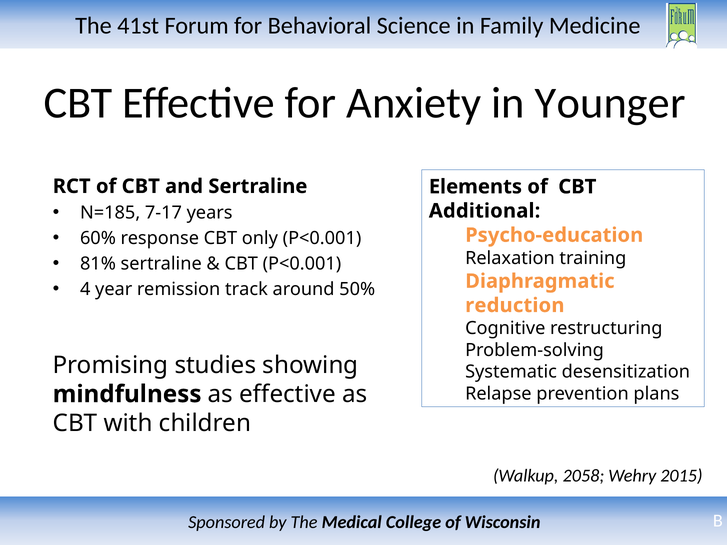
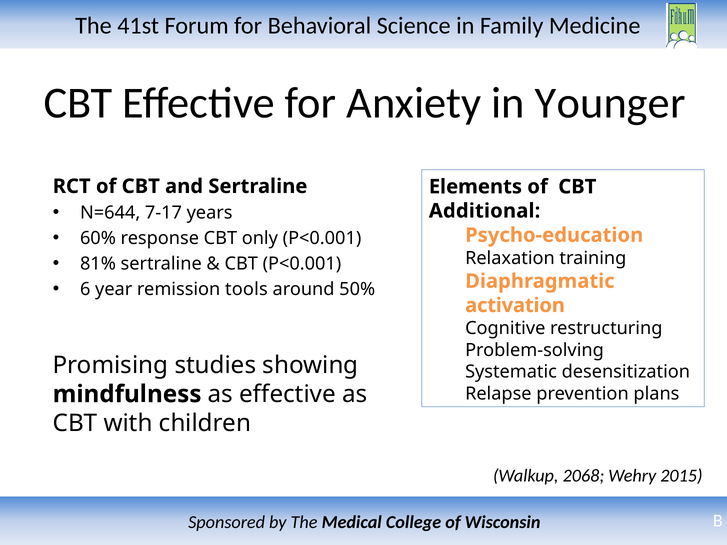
N=185: N=185 -> N=644
4: 4 -> 6
track: track -> tools
reduction: reduction -> activation
2058: 2058 -> 2068
